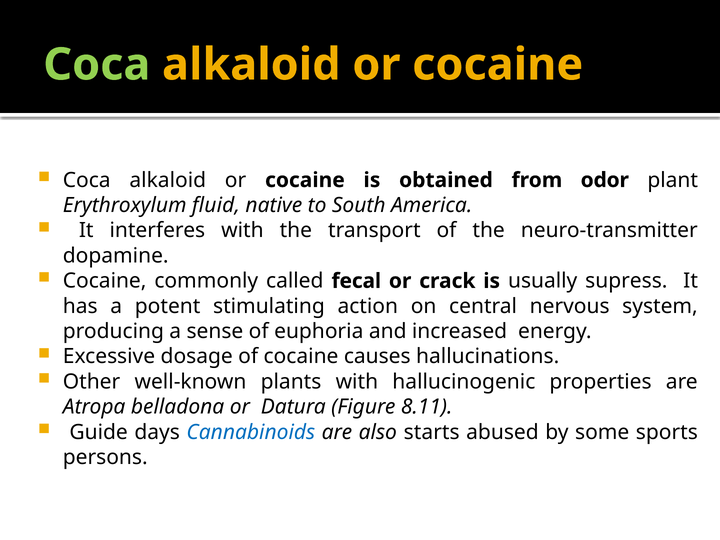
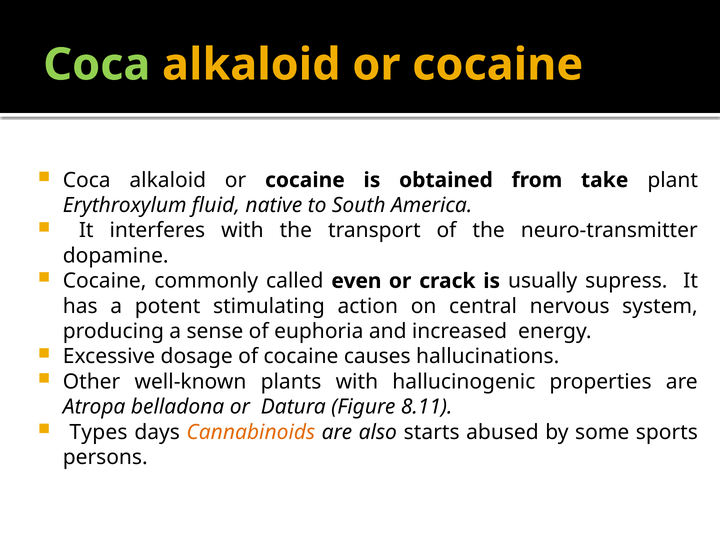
odor: odor -> take
fecal: fecal -> even
Guide: Guide -> Types
Cannabinoids colour: blue -> orange
